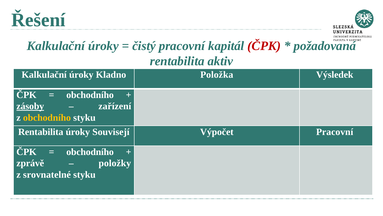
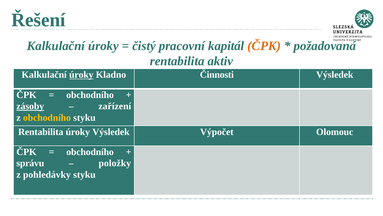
ČPK at (264, 46) colour: red -> orange
úroky at (81, 75) underline: none -> present
Položka: Položka -> Činnosti
úroky Souvisejí: Souvisejí -> Výsledek
Výpočet Pracovní: Pracovní -> Olomouc
zprávě: zprávě -> správu
srovnatelné: srovnatelné -> pohledávky
